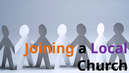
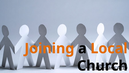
Local colour: purple -> orange
